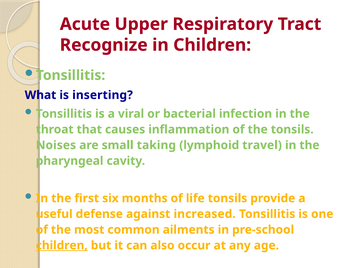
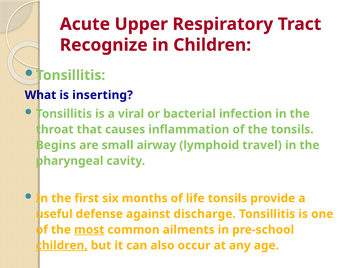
Noises: Noises -> Begins
taking: taking -> airway
increased: increased -> discharge
most underline: none -> present
